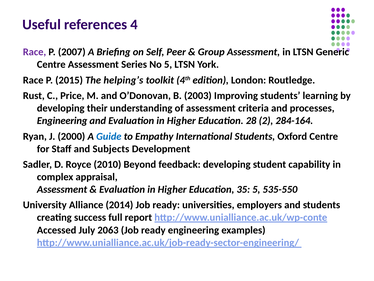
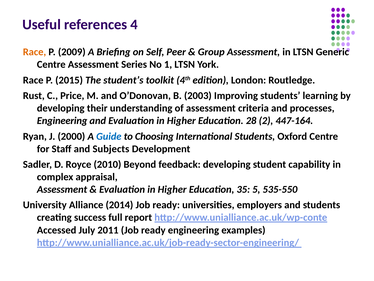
Race at (35, 52) colour: purple -> orange
2007: 2007 -> 2009
No 5: 5 -> 1
helping’s: helping’s -> student’s
284-164: 284-164 -> 447-164
Empathy: Empathy -> Choosing
2063: 2063 -> 2011
